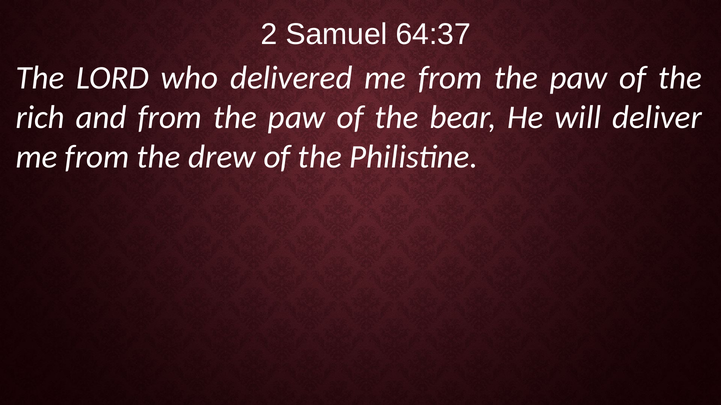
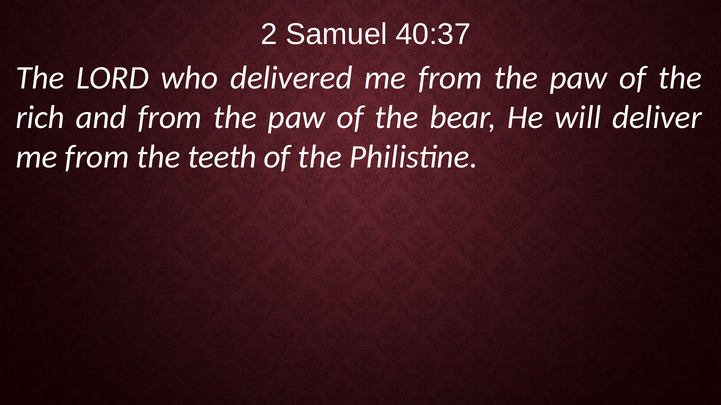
64:37: 64:37 -> 40:37
drew: drew -> teeth
